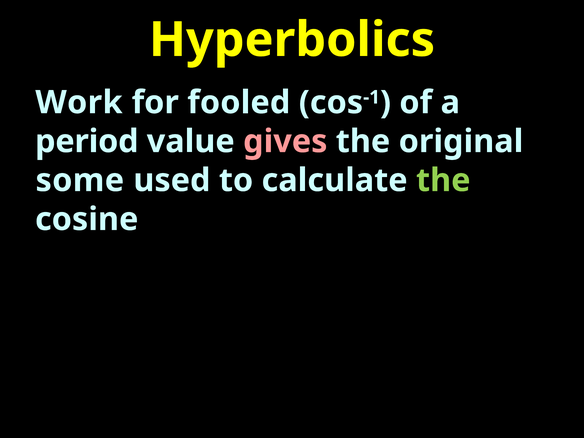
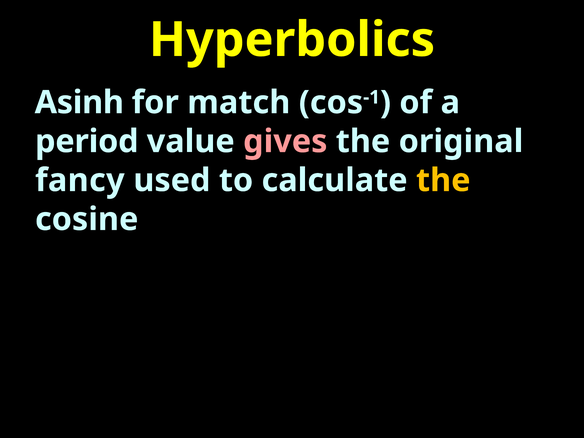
Work: Work -> Asinh
fooled: fooled -> match
some: some -> fancy
the at (443, 180) colour: light green -> yellow
